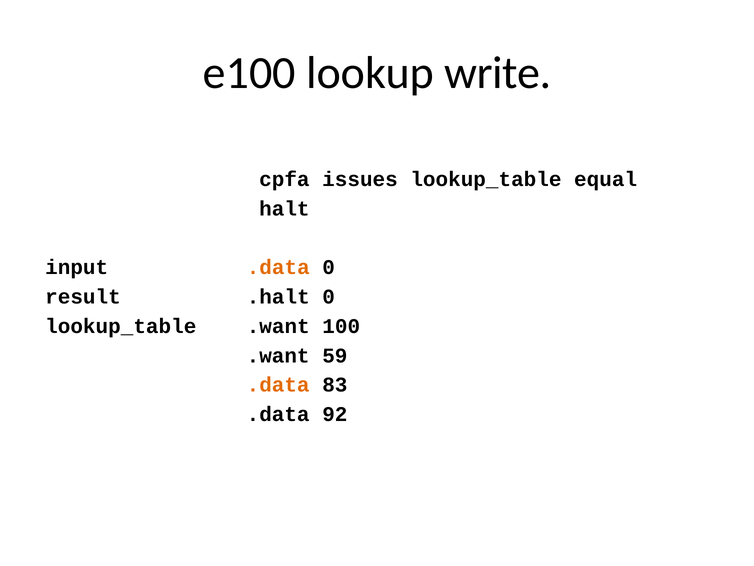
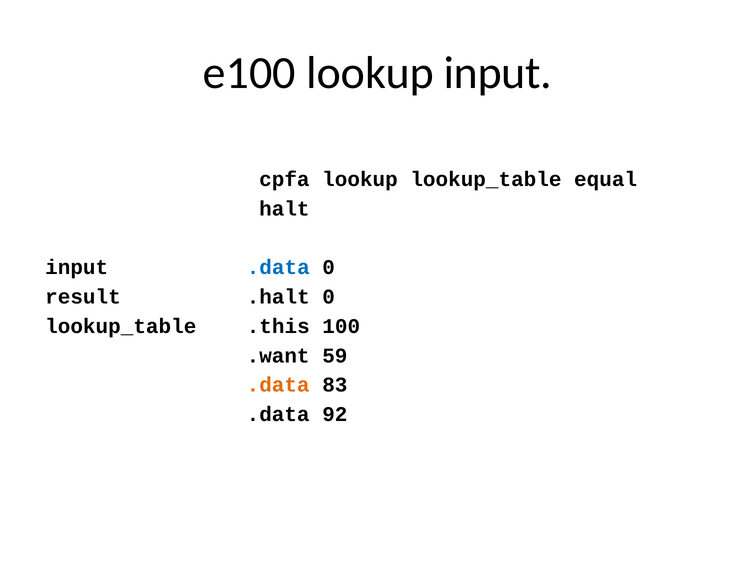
lookup write: write -> input
cpfa issues: issues -> lookup
.data at (278, 267) colour: orange -> blue
lookup_table .want: .want -> .this
